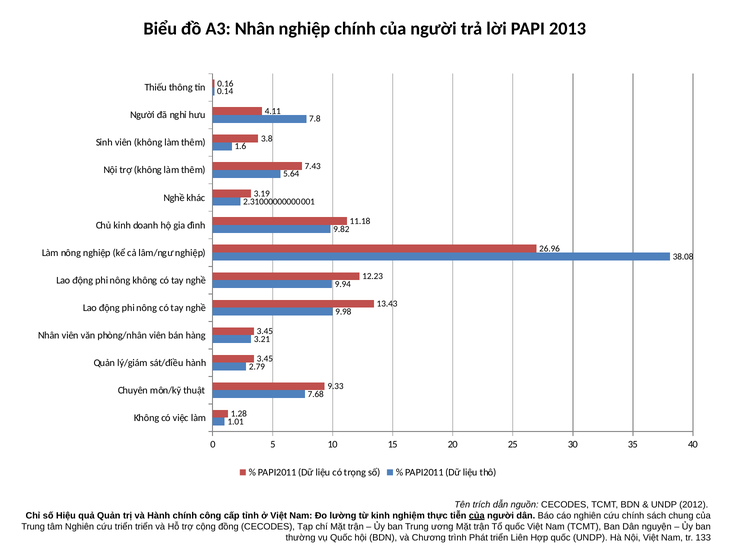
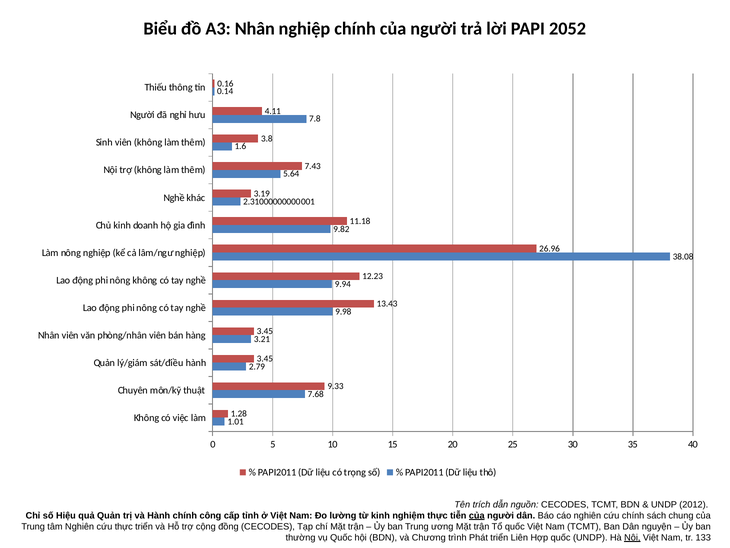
2013: 2013 -> 2052
cứu triển: triển -> thực
Nội at (632, 537) underline: none -> present
